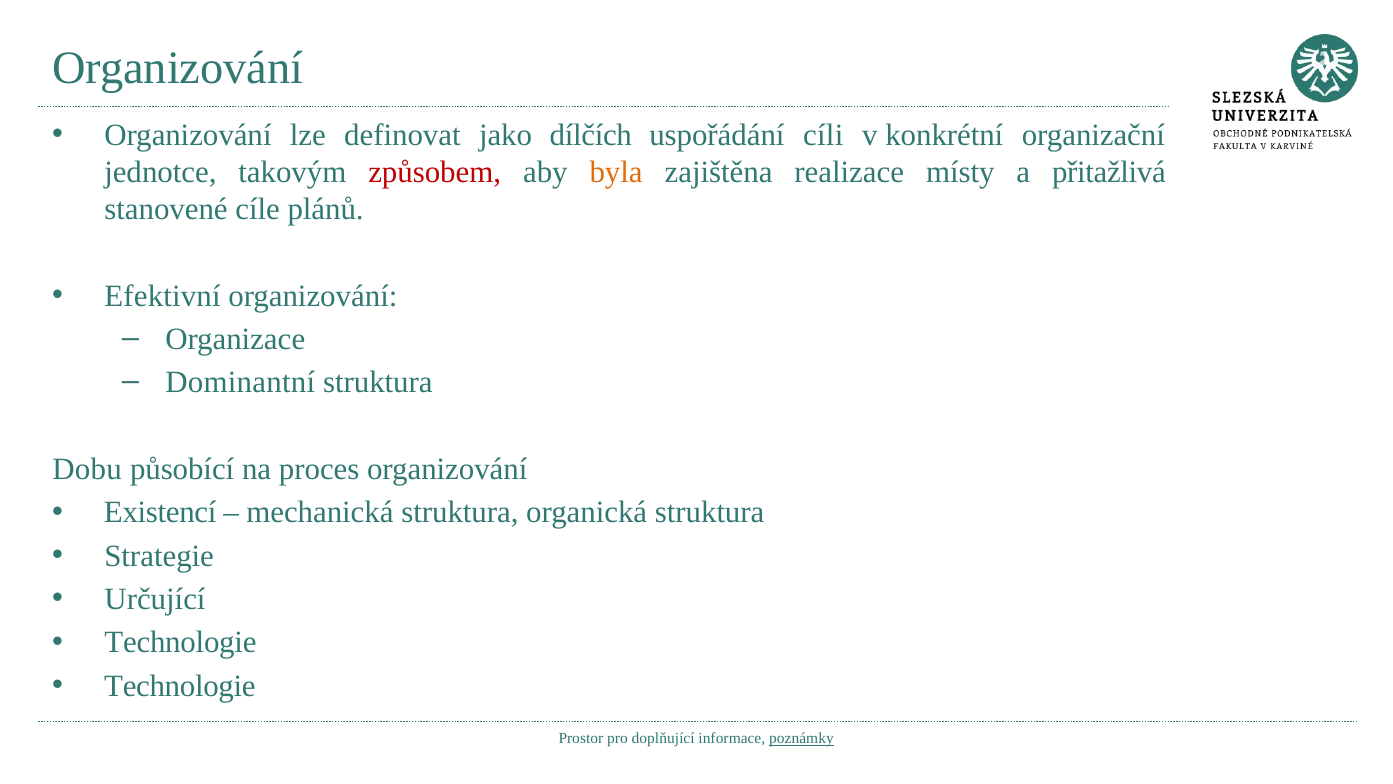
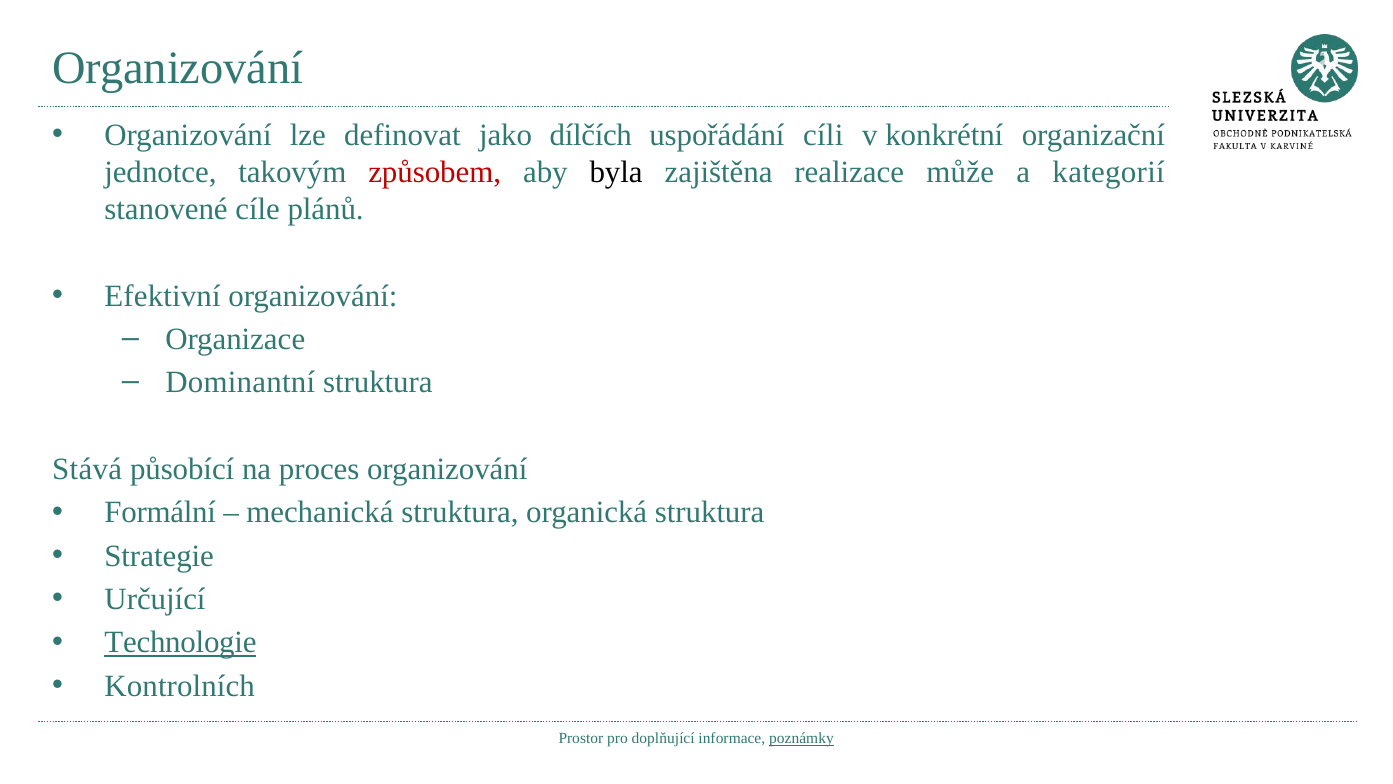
byla colour: orange -> black
místy: místy -> může
přitažlivá: přitažlivá -> kategorií
Dobu: Dobu -> Stává
Existencí: Existencí -> Formální
Technologie at (180, 642) underline: none -> present
Technologie at (180, 686): Technologie -> Kontrolních
